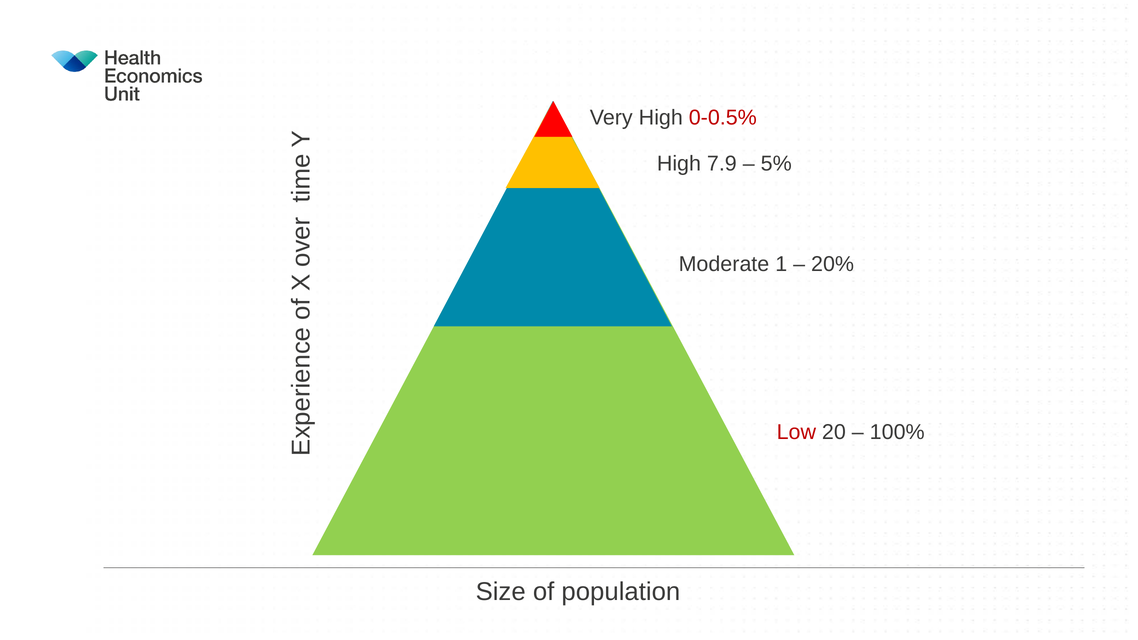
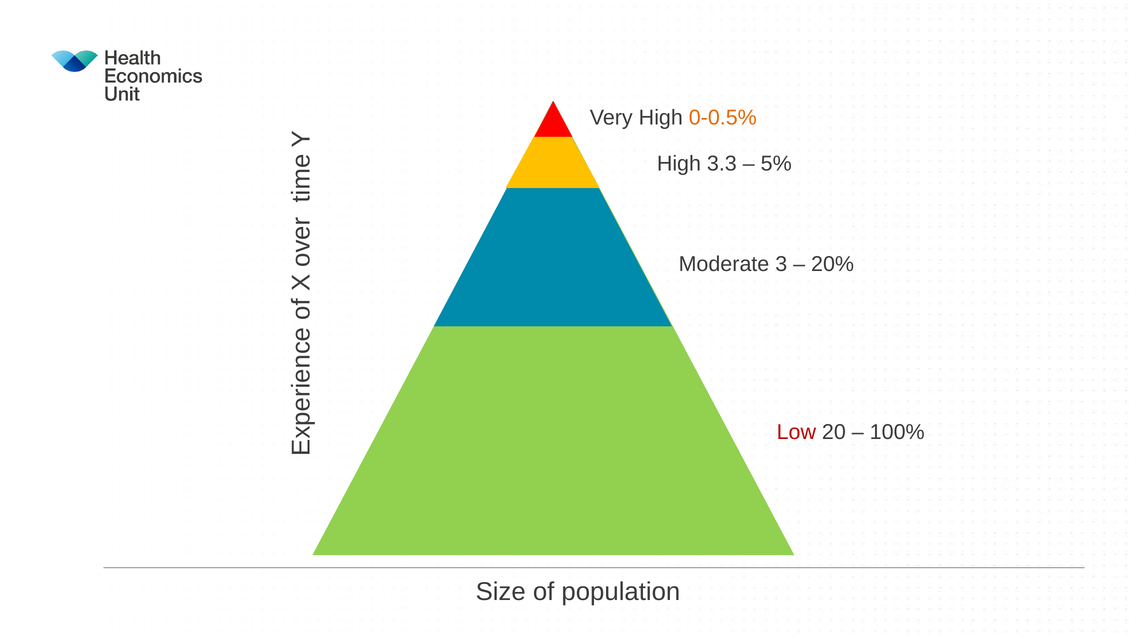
0-0.5% colour: red -> orange
7.9: 7.9 -> 3.3
1: 1 -> 3
